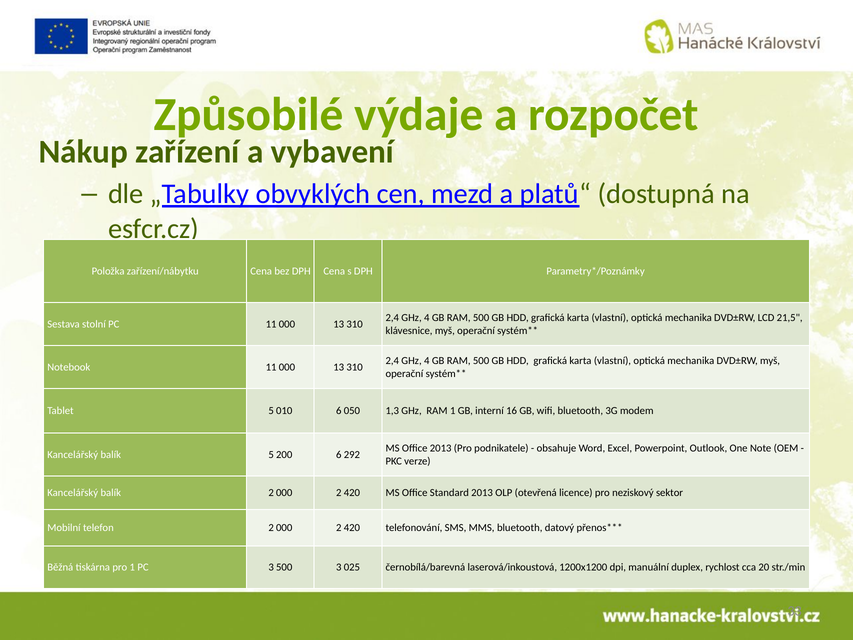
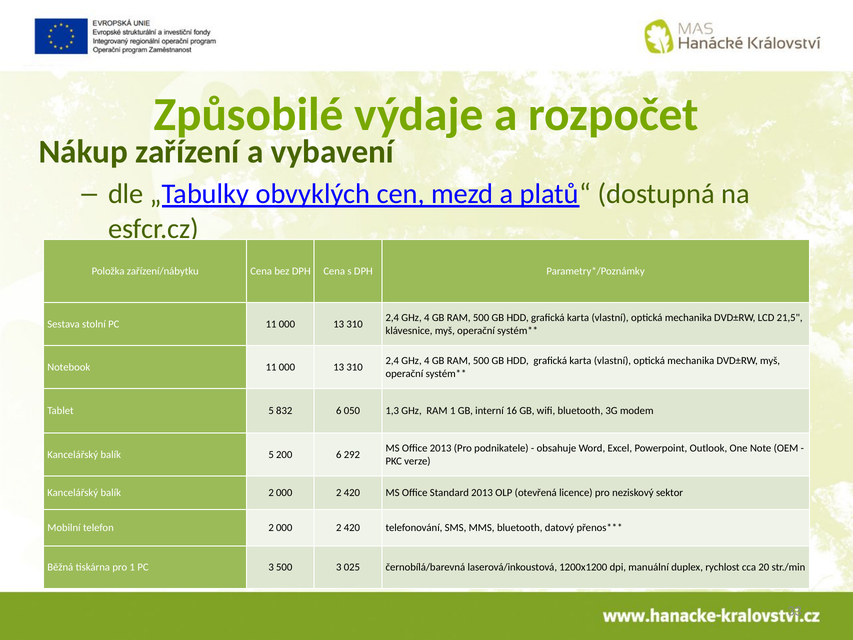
010: 010 -> 832
